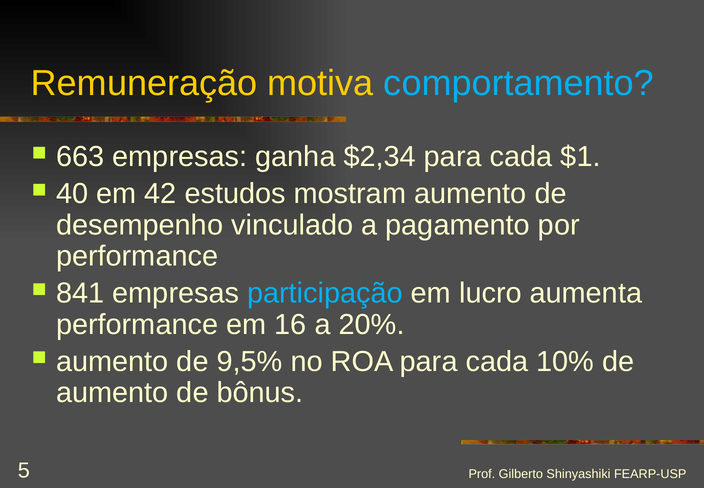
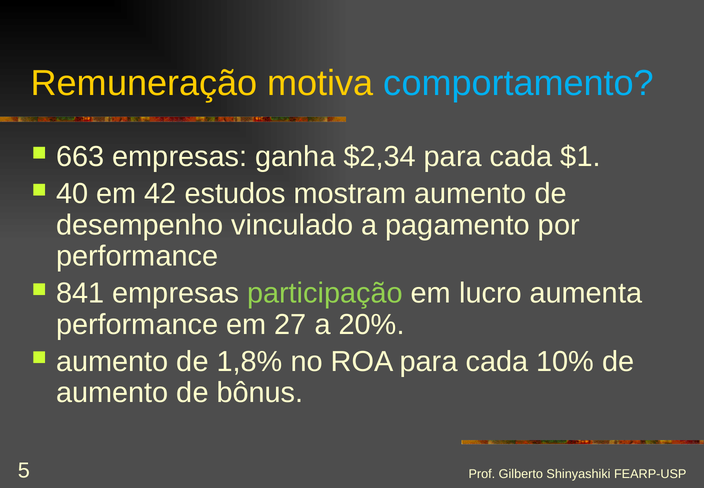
participação colour: light blue -> light green
16: 16 -> 27
9,5%: 9,5% -> 1,8%
